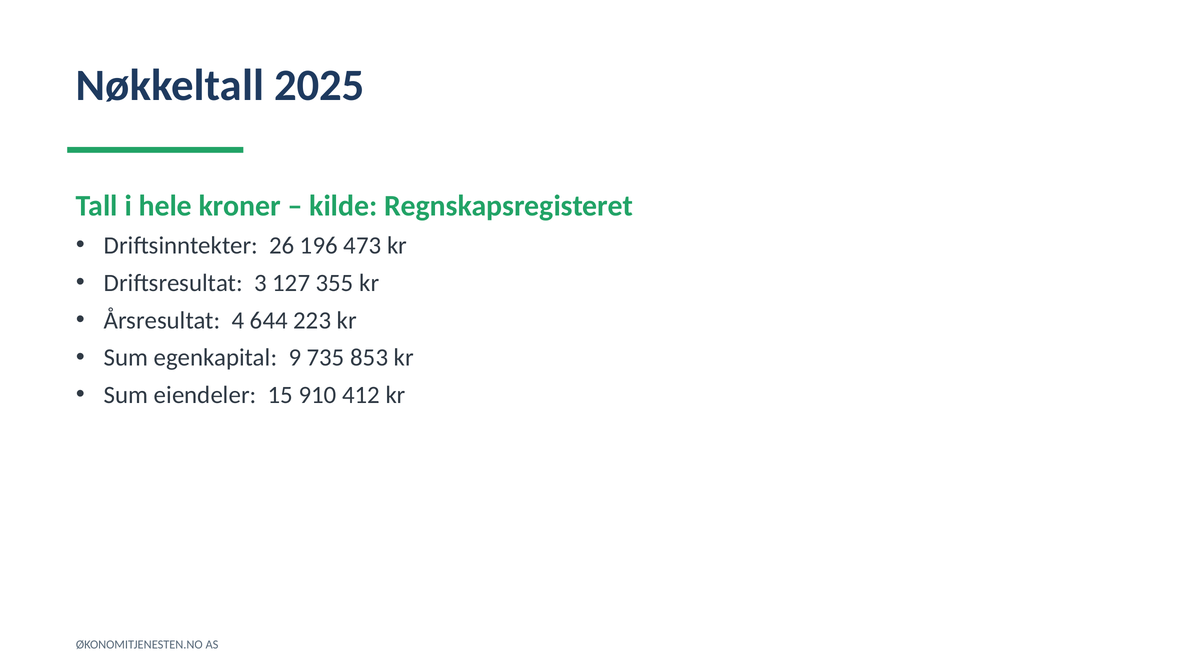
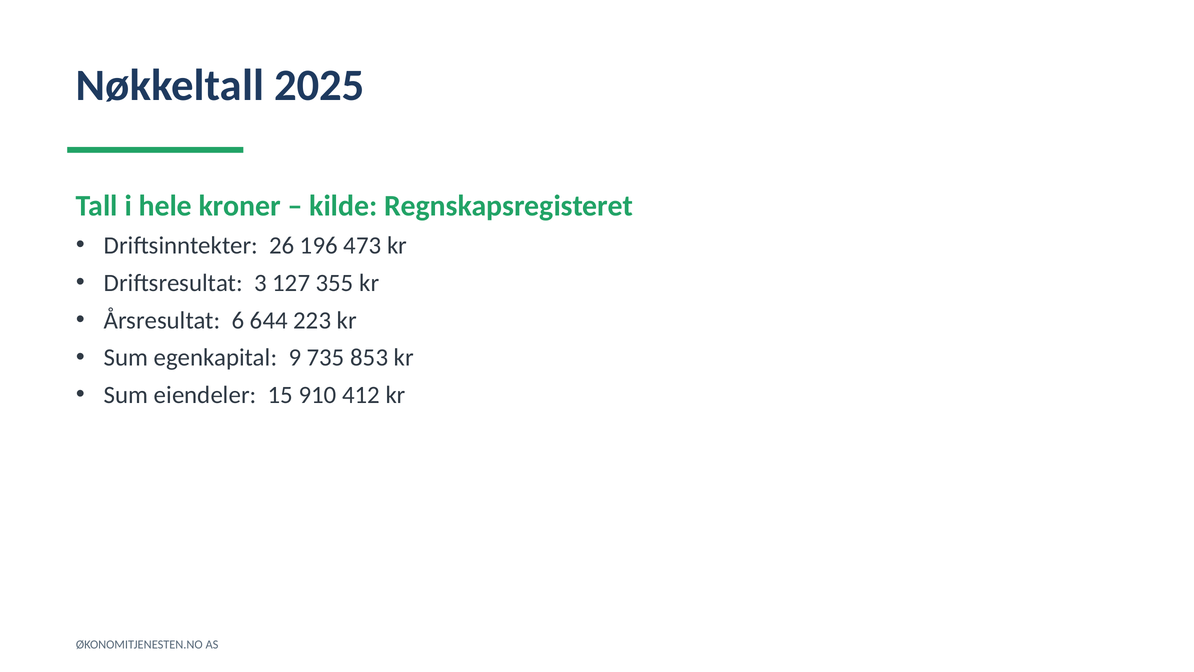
4: 4 -> 6
